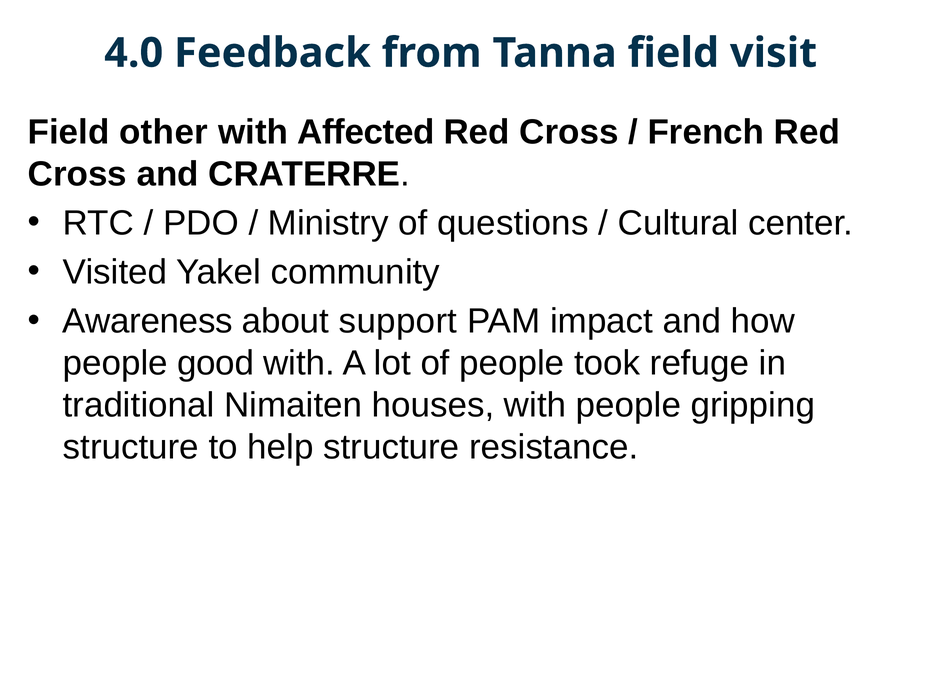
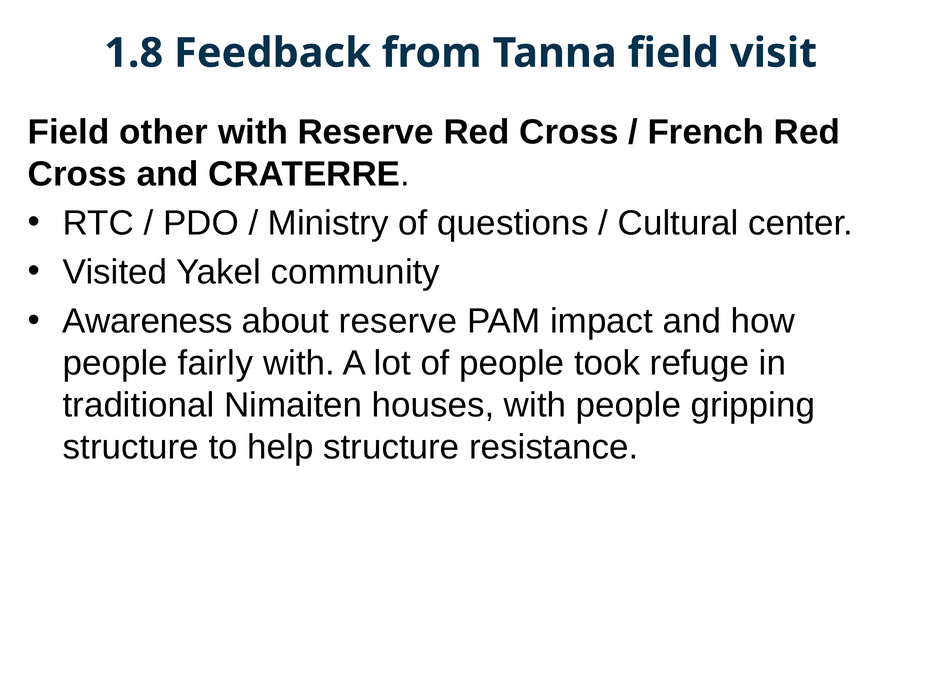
4.0: 4.0 -> 1.8
with Affected: Affected -> Reserve
about support: support -> reserve
good: good -> fairly
